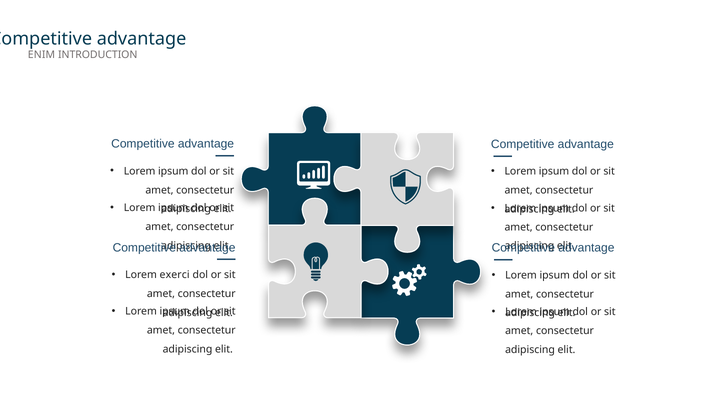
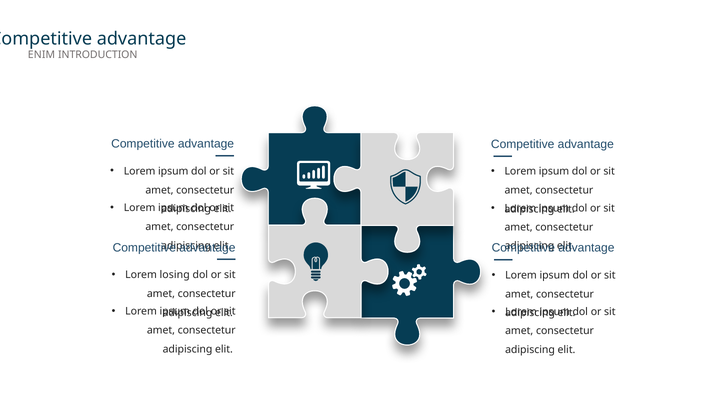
exerci: exerci -> losing
